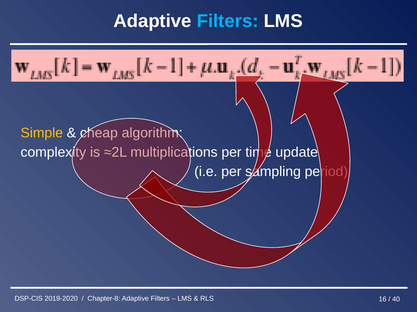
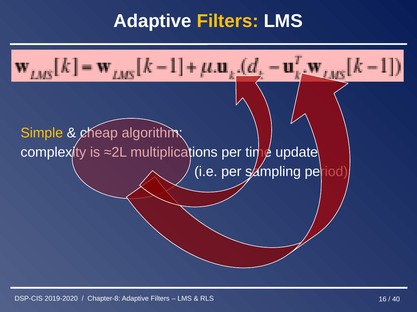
Filters at (228, 21) colour: light blue -> yellow
